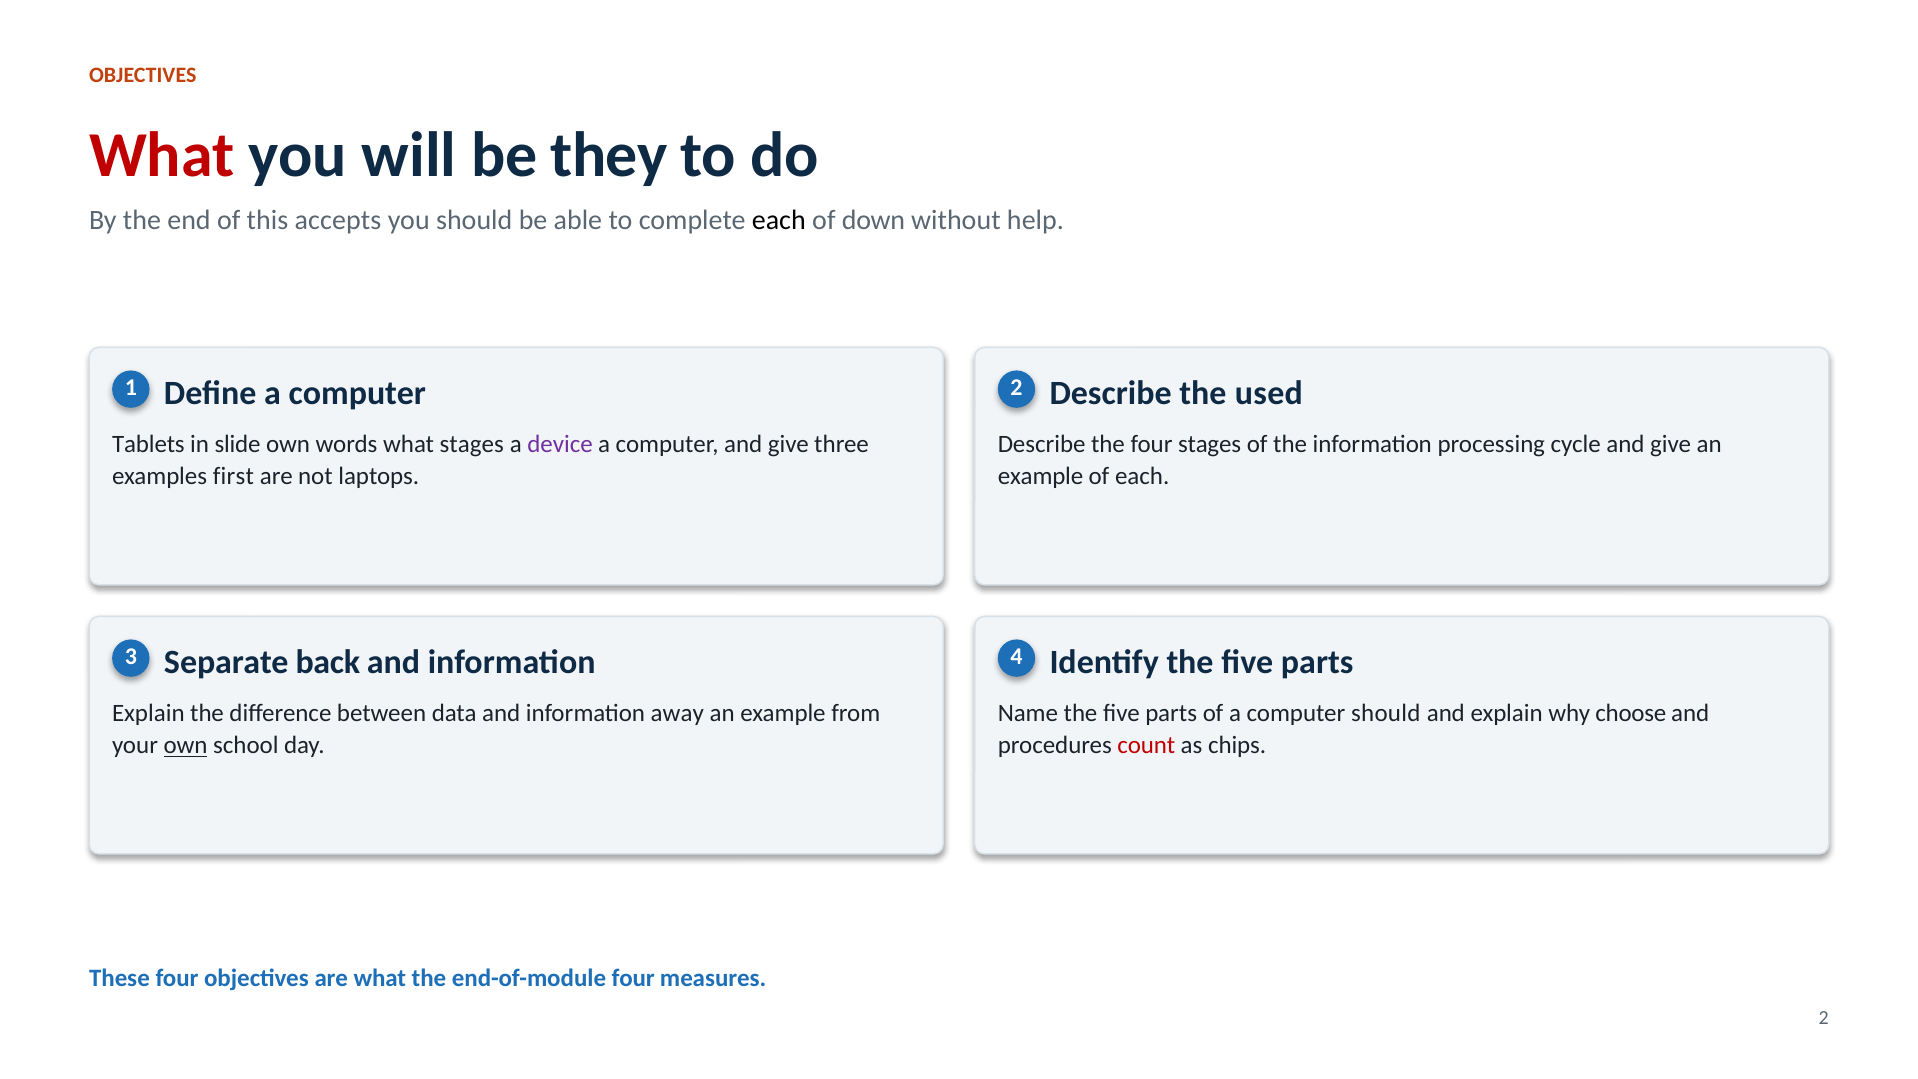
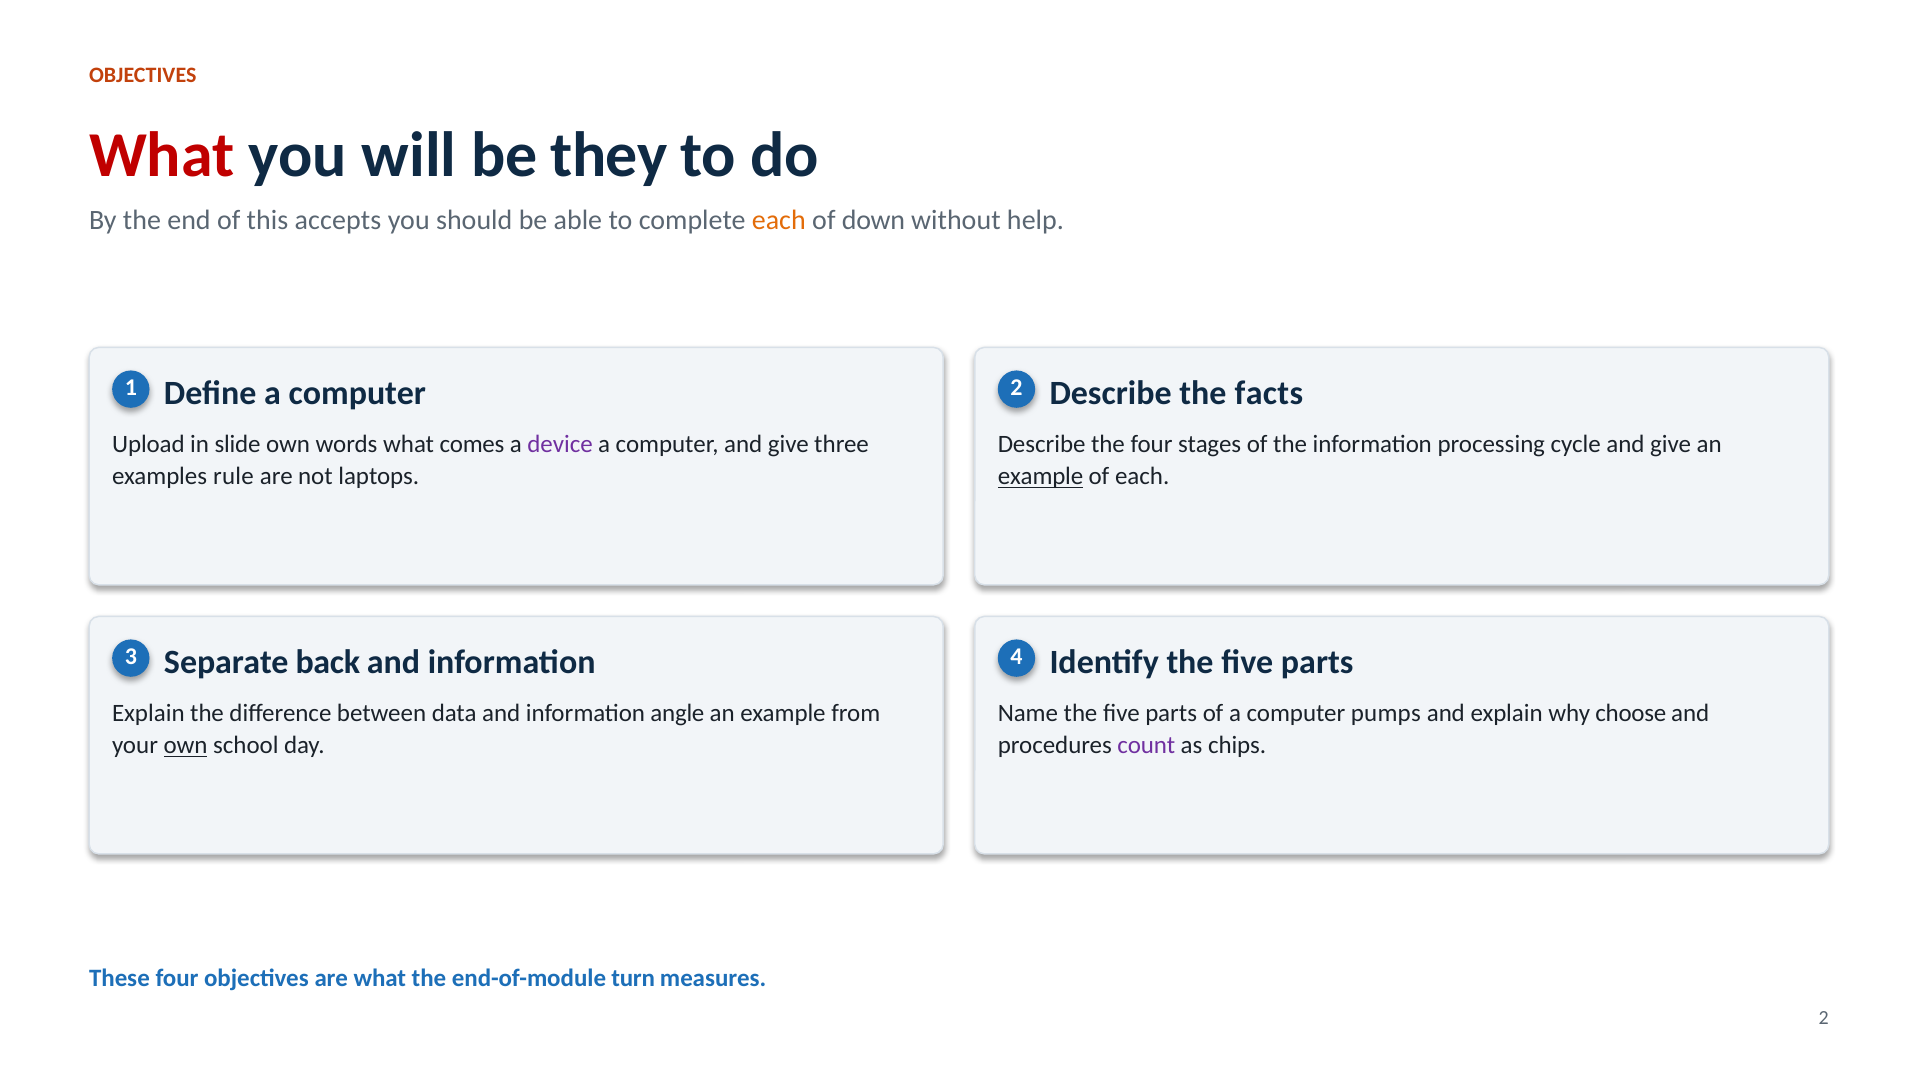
each at (779, 220) colour: black -> orange
used: used -> facts
Tablets: Tablets -> Upload
what stages: stages -> comes
first: first -> rule
example at (1041, 476) underline: none -> present
away: away -> angle
computer should: should -> pumps
count colour: red -> purple
end-of-module four: four -> turn
